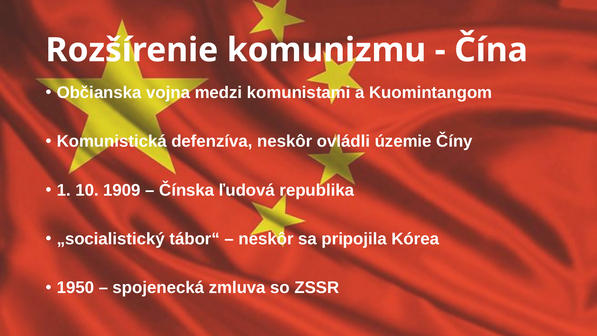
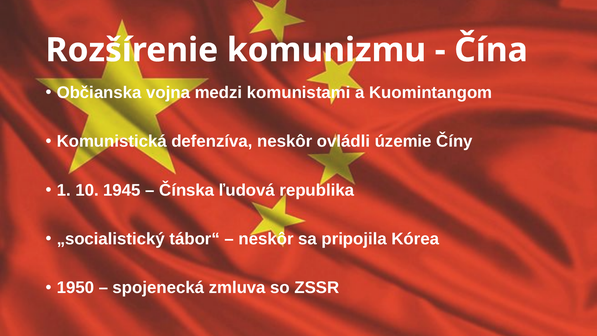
1909: 1909 -> 1945
